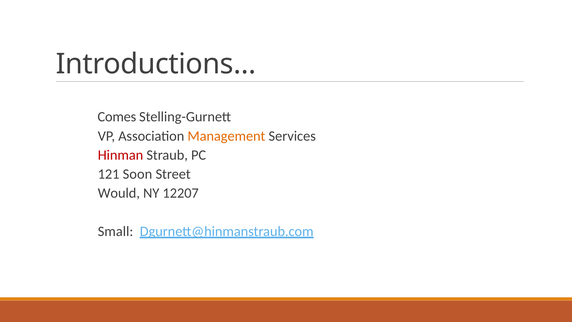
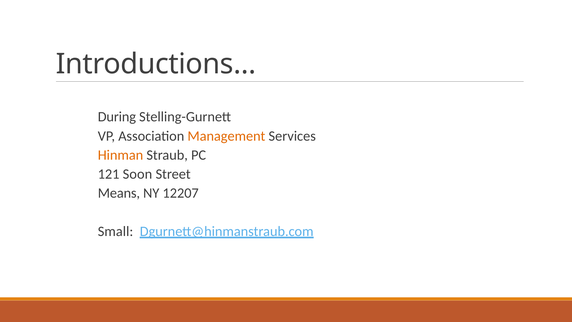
Comes: Comes -> During
Hinman colour: red -> orange
Would: Would -> Means
